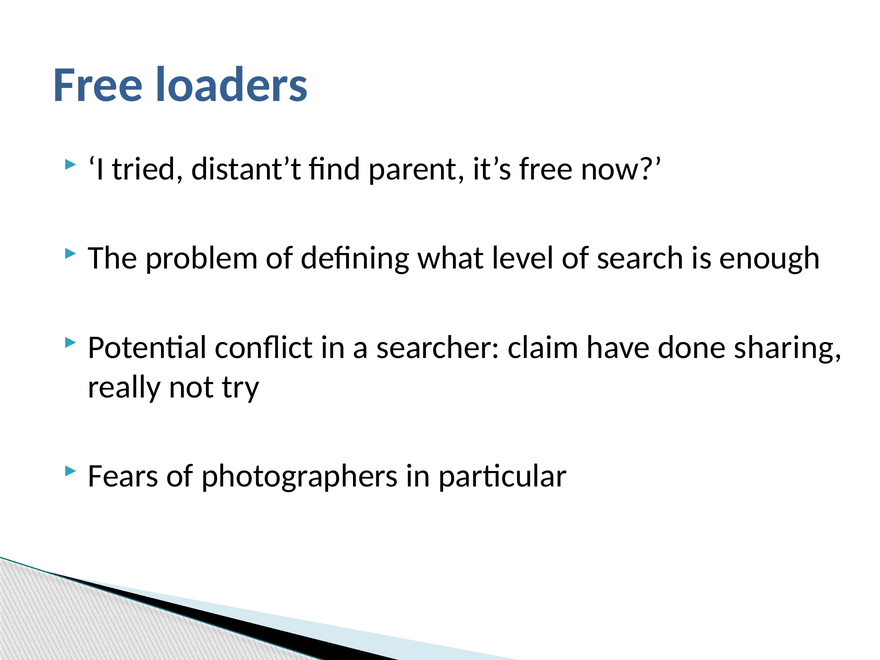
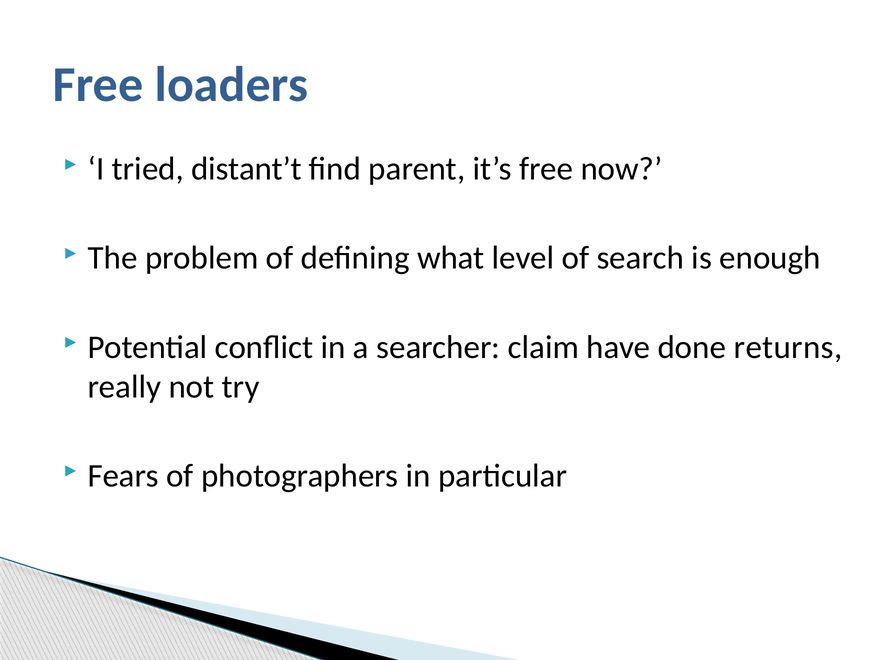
sharing: sharing -> returns
